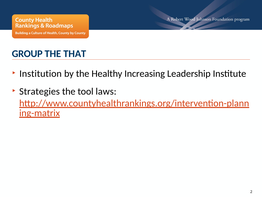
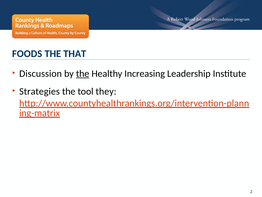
GROUP: GROUP -> FOODS
Institution: Institution -> Discussion
the at (83, 74) underline: none -> present
laws: laws -> they
